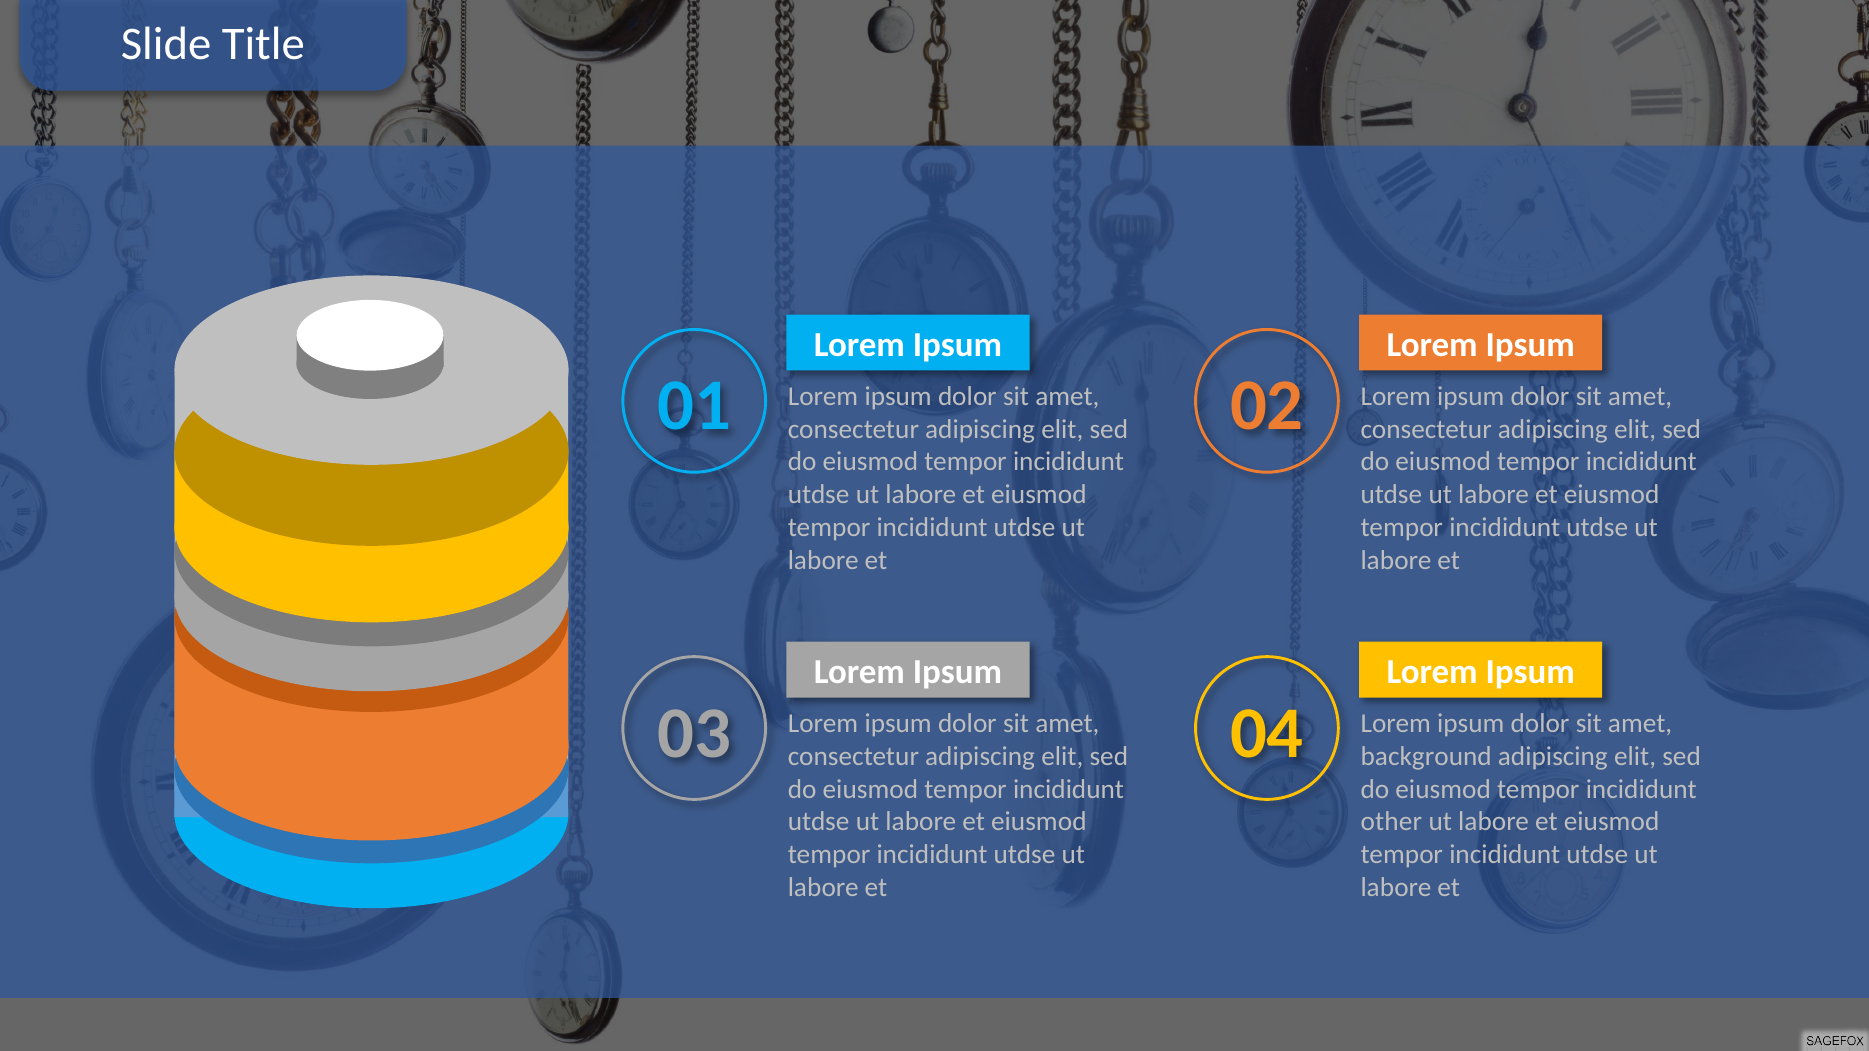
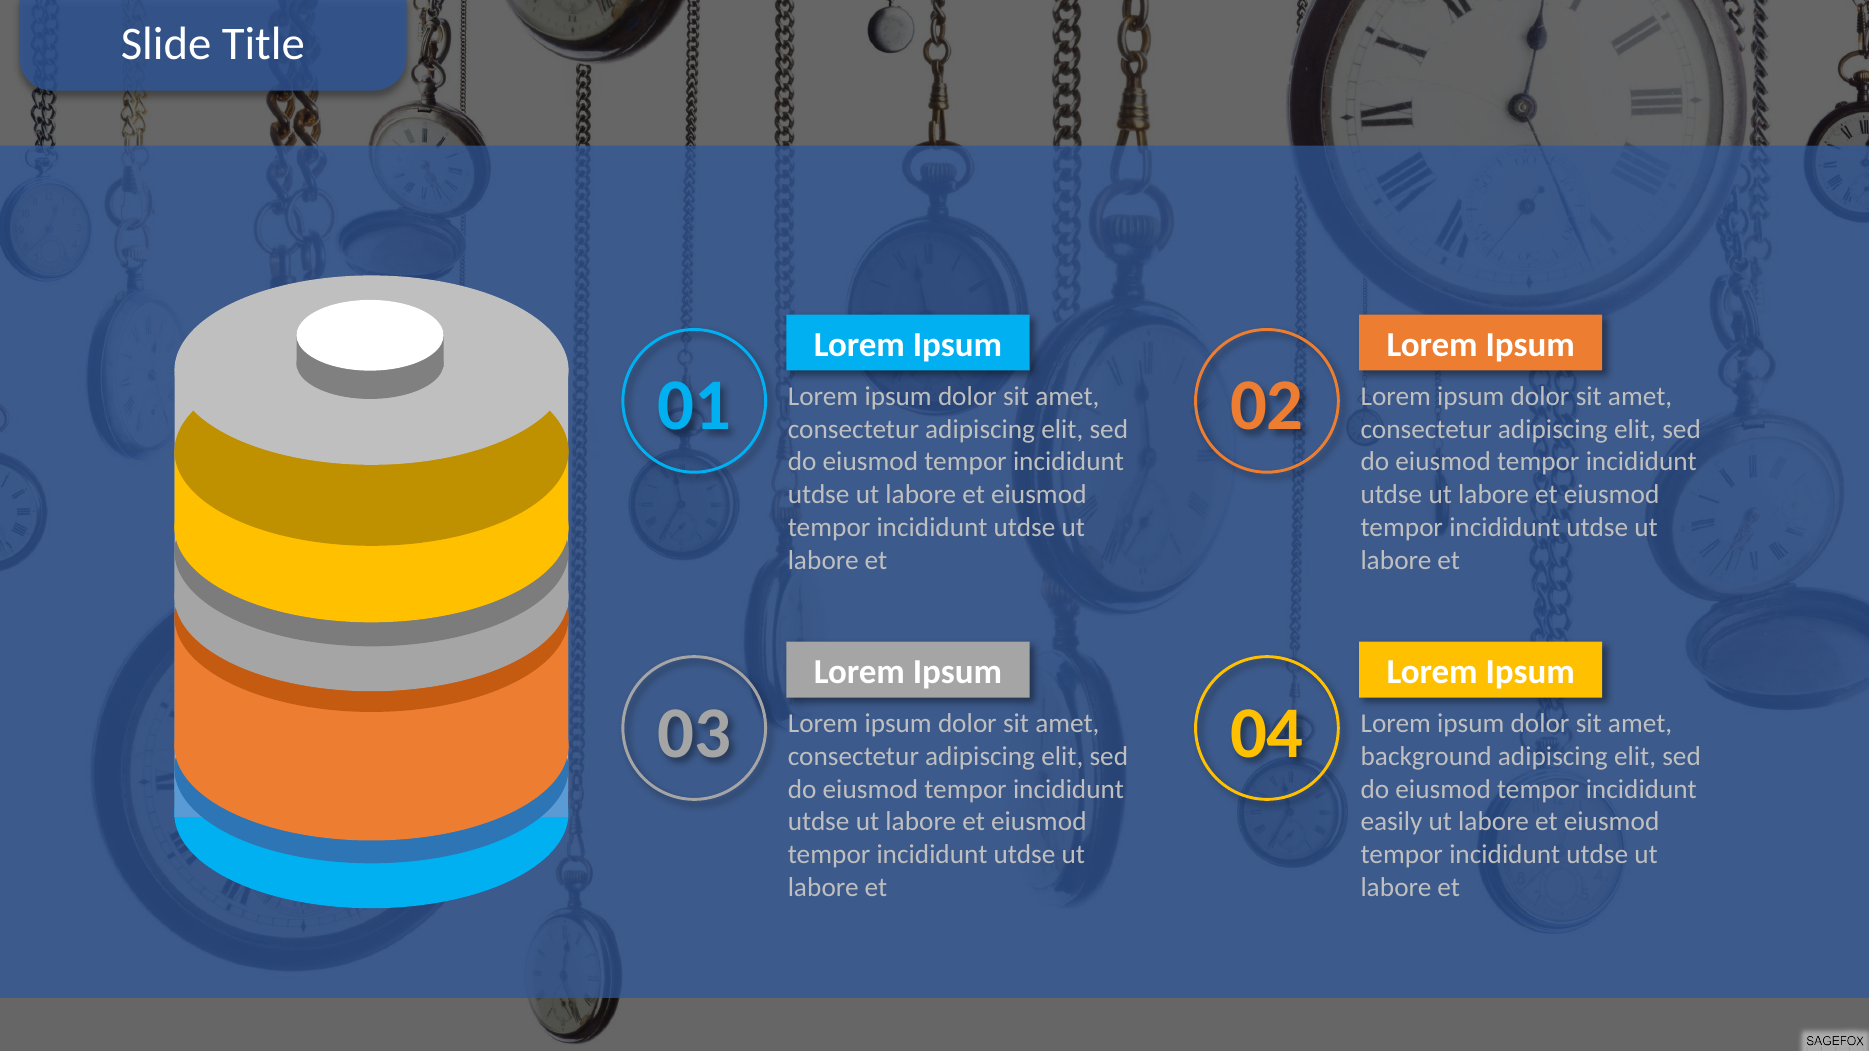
other: other -> easily
